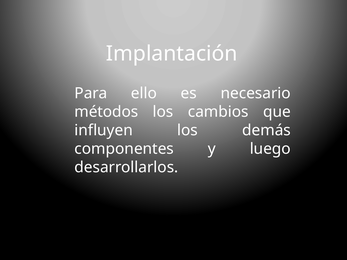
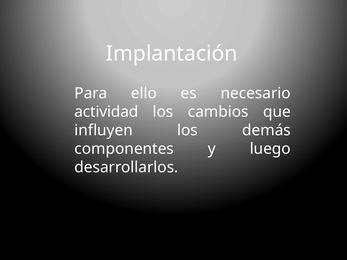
métodos: métodos -> actividad
